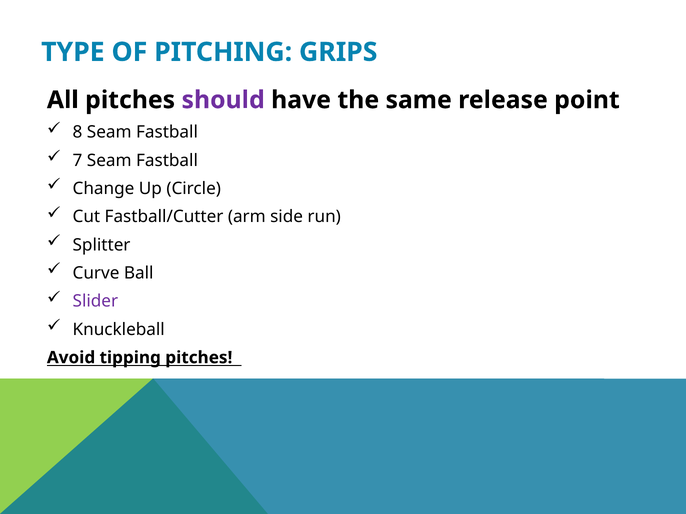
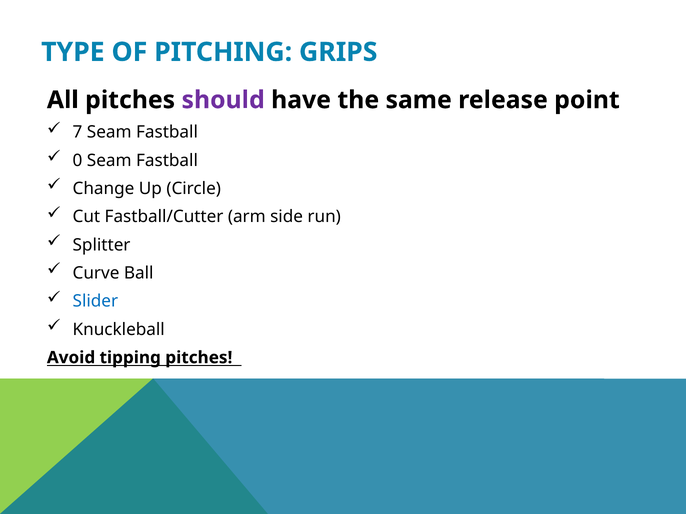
8: 8 -> 7
7: 7 -> 0
Slider colour: purple -> blue
